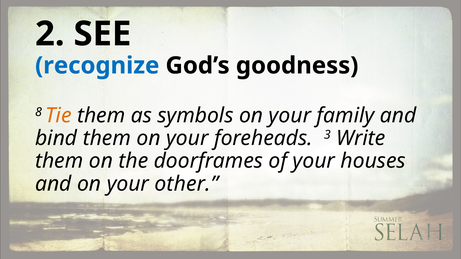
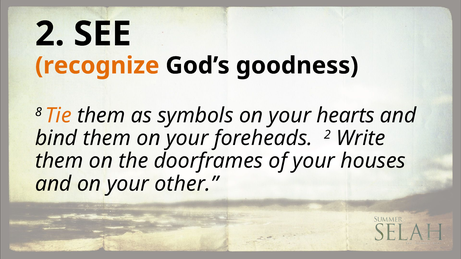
recognize colour: blue -> orange
family: family -> hearts
foreheads 3: 3 -> 2
